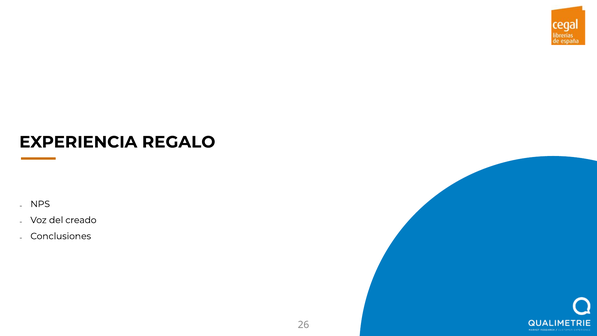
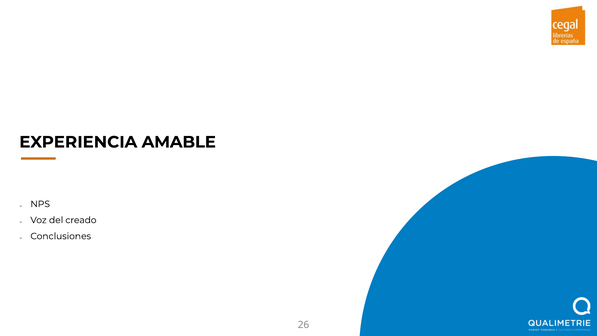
REGALO: REGALO -> AMABLE
